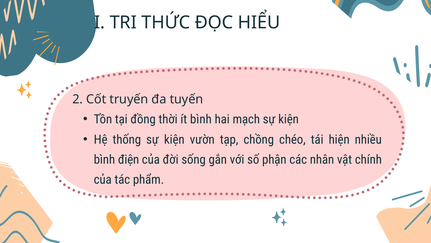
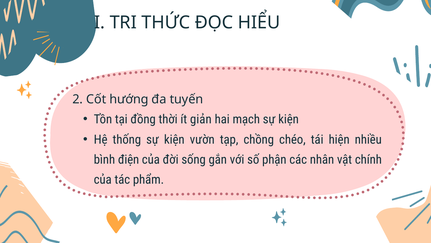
truyến: truyến -> hướng
ít bình: bình -> giản
